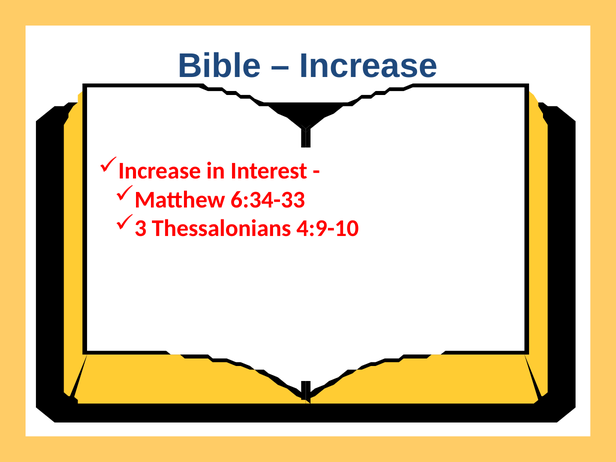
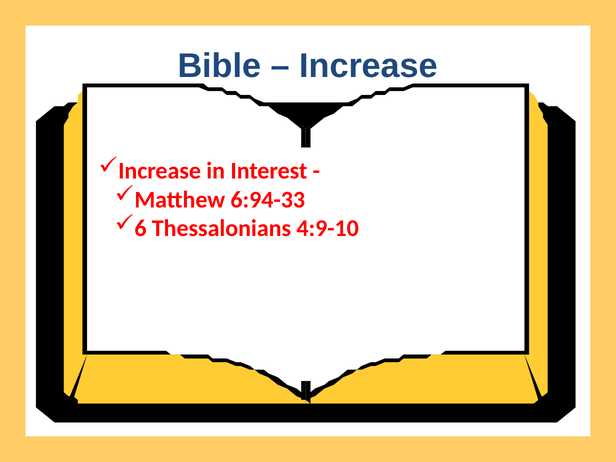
6:34-33: 6:34-33 -> 6:94-33
3: 3 -> 6
